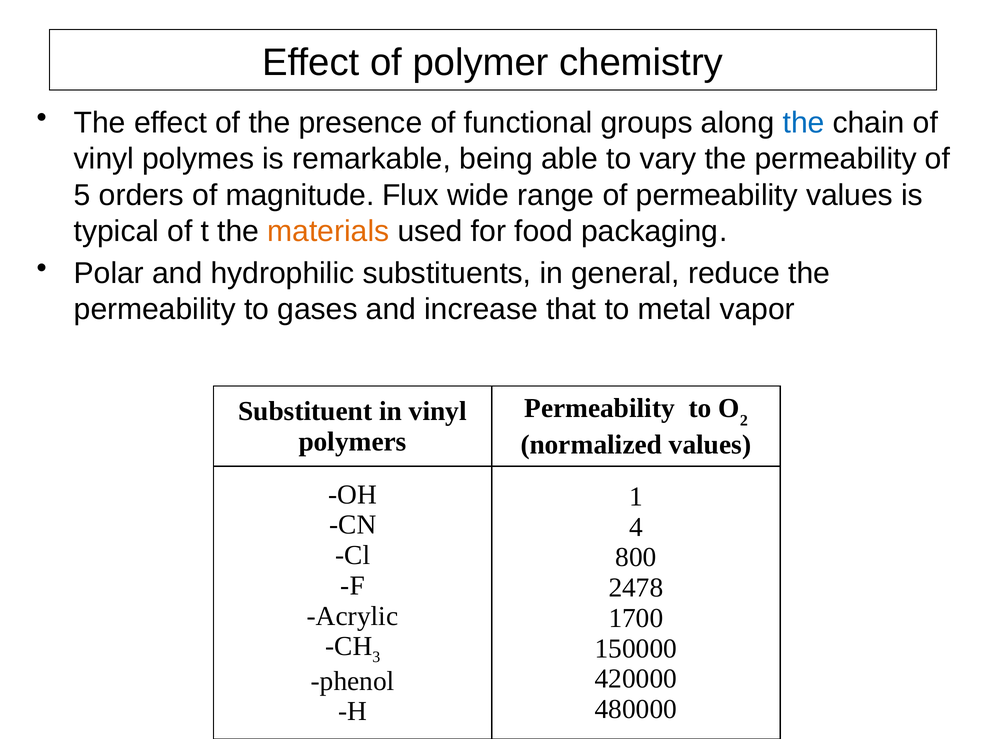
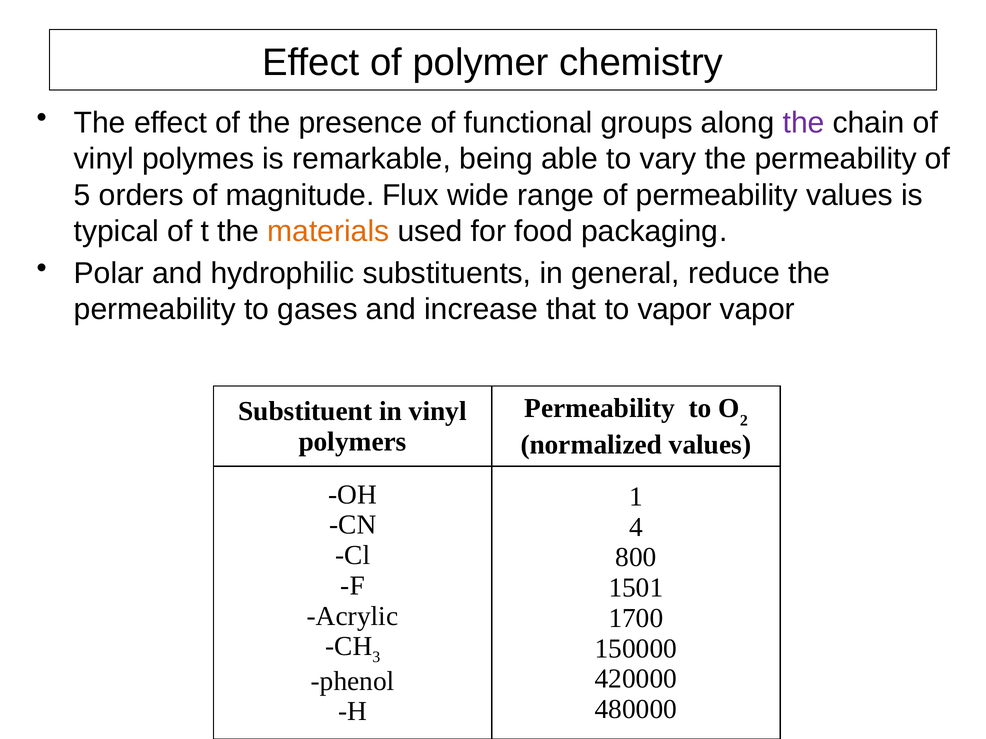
the at (804, 123) colour: blue -> purple
to metal: metal -> vapor
2478: 2478 -> 1501
